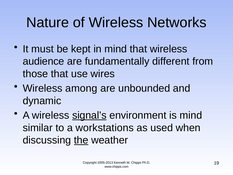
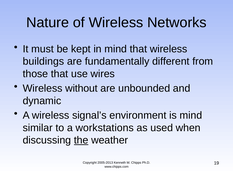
audience: audience -> buildings
among: among -> without
signal’s underline: present -> none
